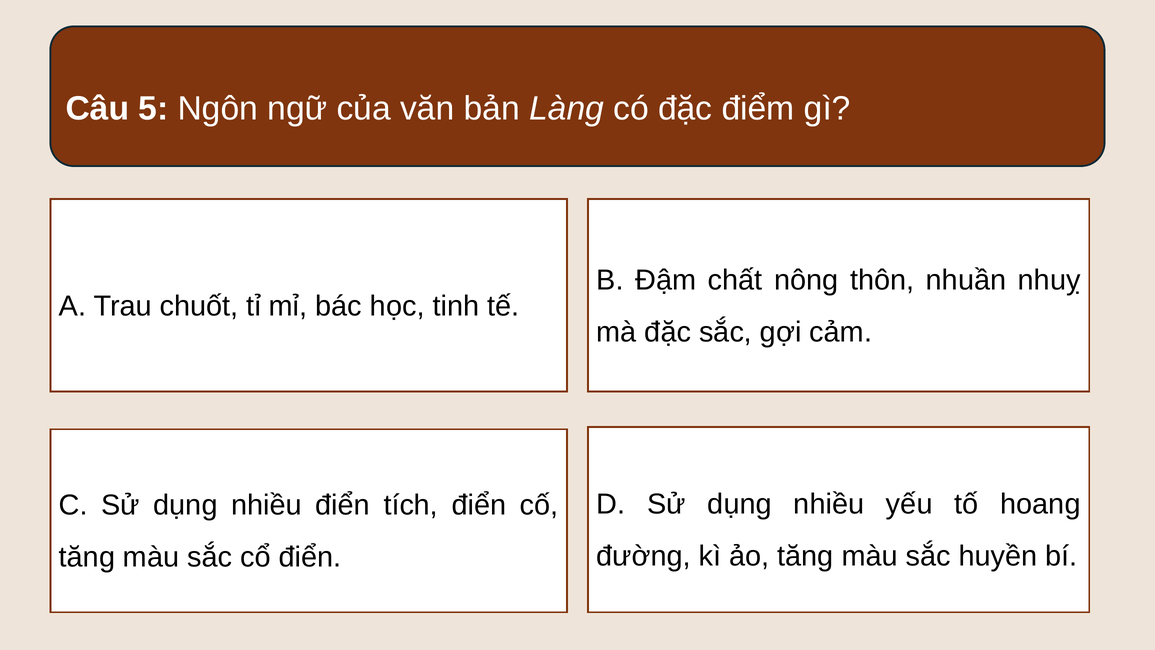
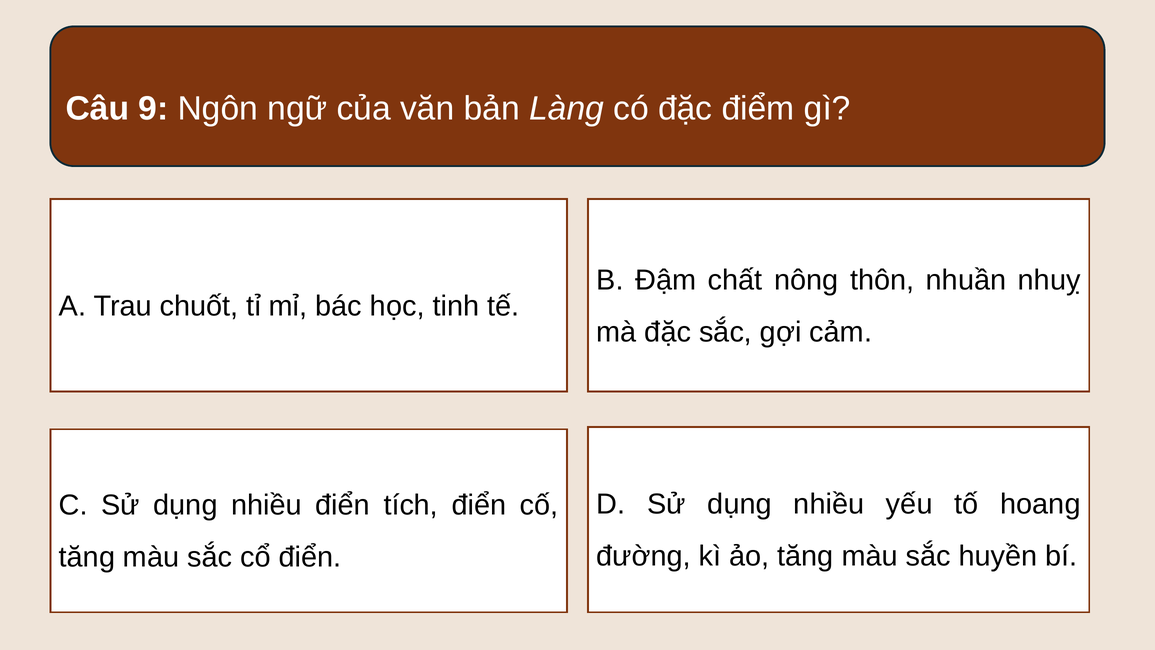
5: 5 -> 9
